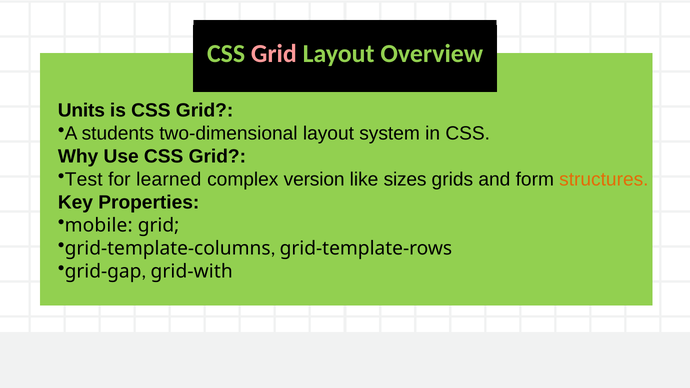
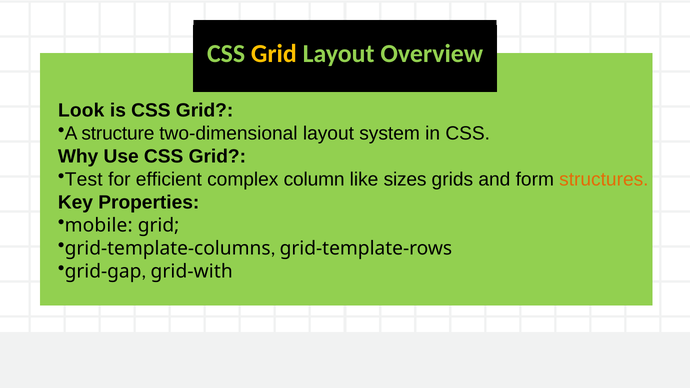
Grid at (274, 54) colour: pink -> yellow
Units: Units -> Look
students: students -> structure
learned: learned -> efficient
version: version -> column
